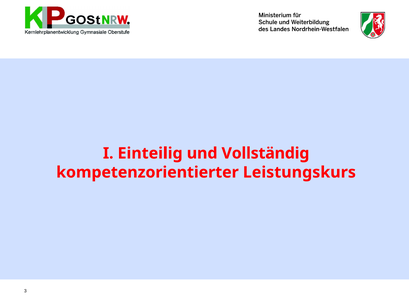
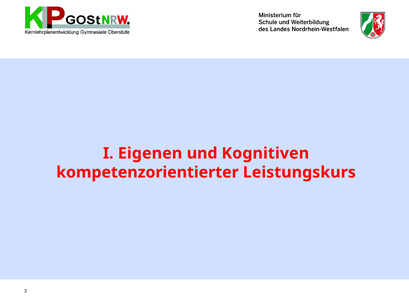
Einteilig: Einteilig -> Eigenen
Vollständig: Vollständig -> Kognitiven
